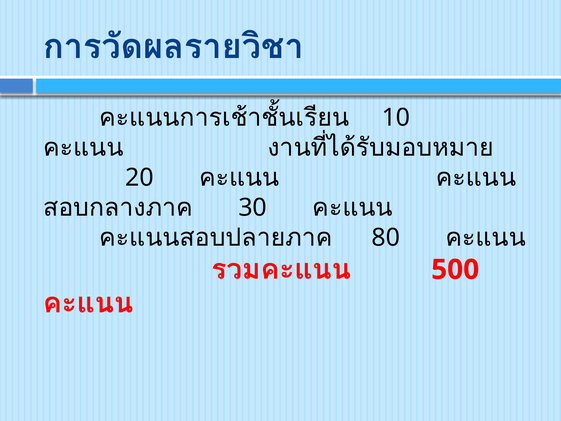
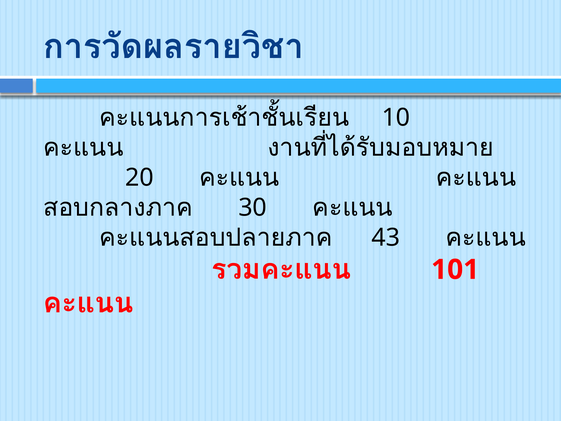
80: 80 -> 43
500: 500 -> 101
